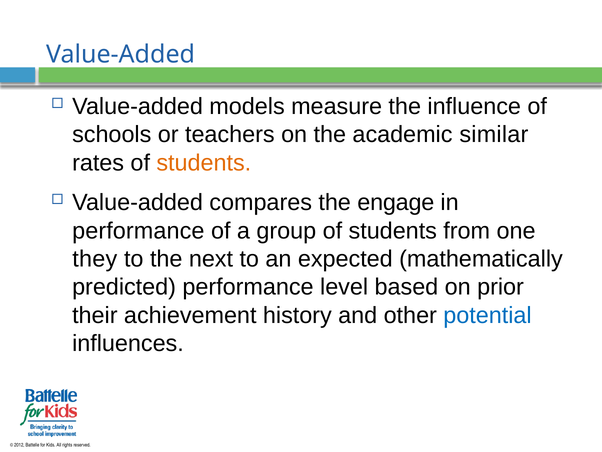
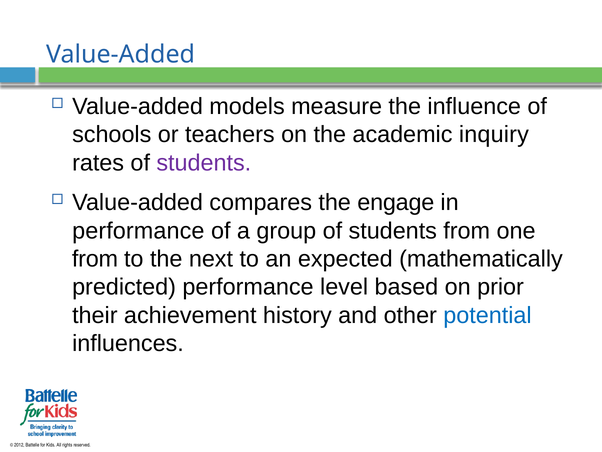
similar: similar -> inquiry
students at (204, 163) colour: orange -> purple
they at (95, 259): they -> from
